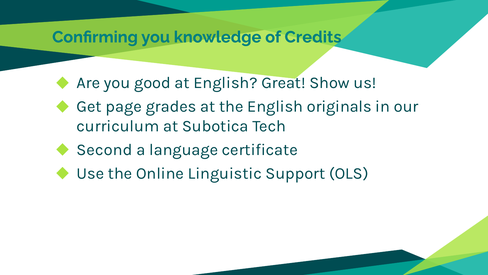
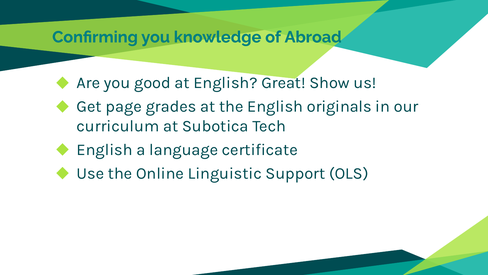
Credits: Credits -> Abroad
Second at (105, 150): Second -> English
